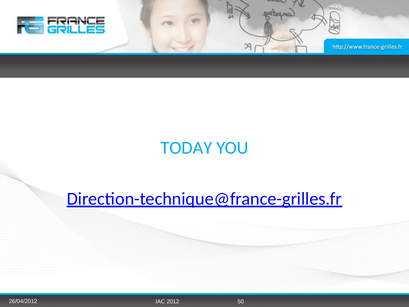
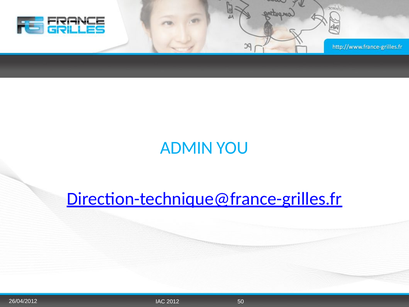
TODAY: TODAY -> ADMIN
